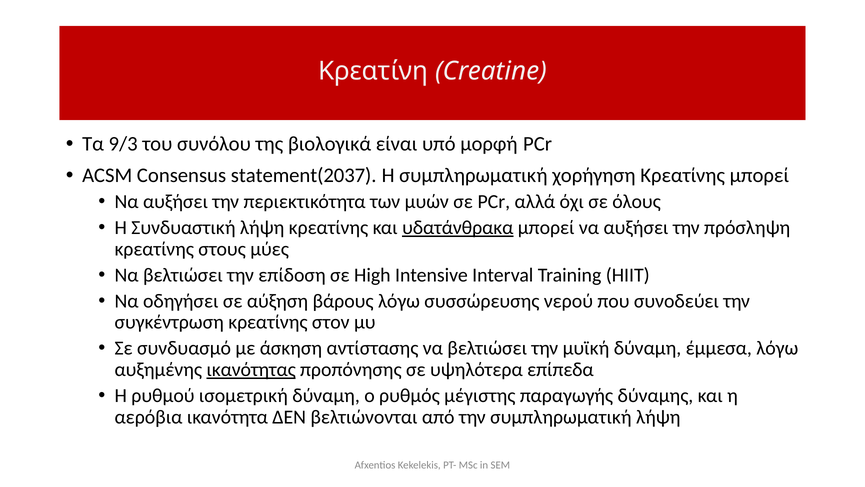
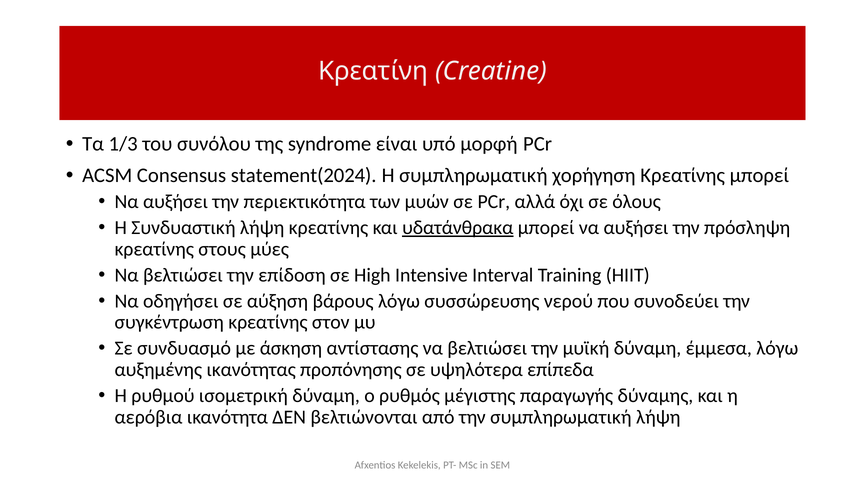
9/3: 9/3 -> 1/3
βιολογικά: βιολογικά -> syndrome
statement(2037: statement(2037 -> statement(2024
ικανότητας underline: present -> none
